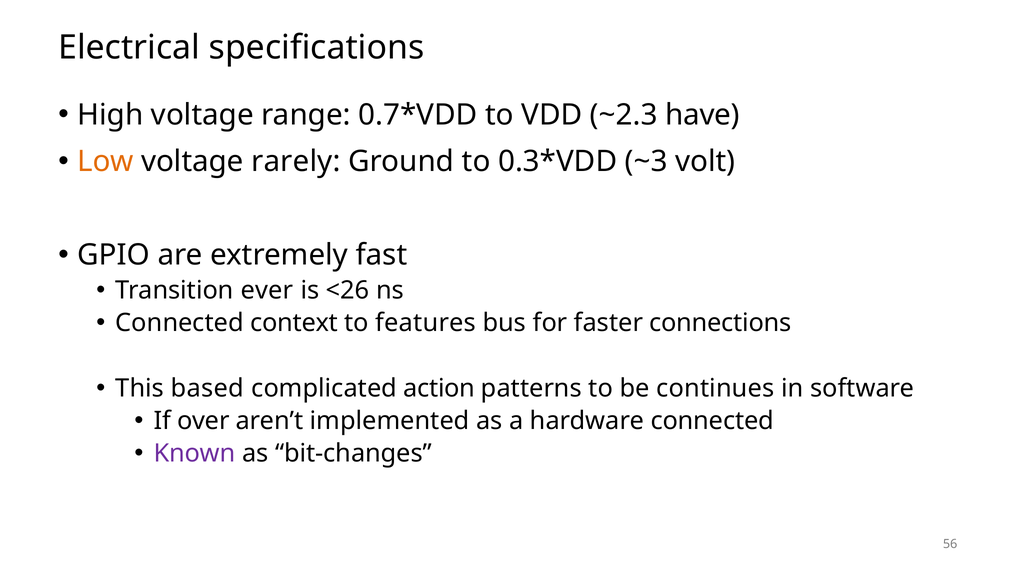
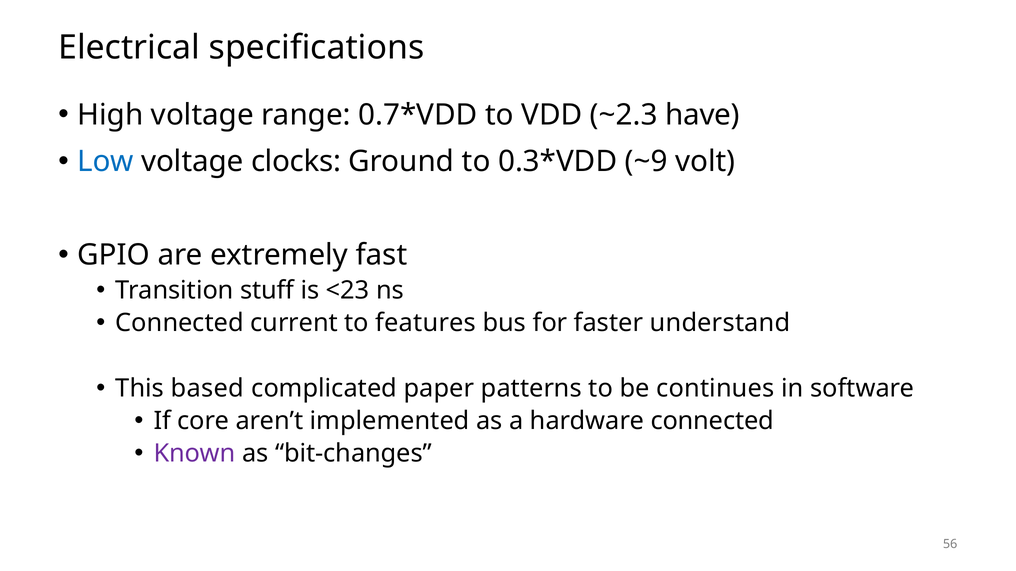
Low colour: orange -> blue
rarely: rarely -> clocks
~3: ~3 -> ~9
ever: ever -> stuff
<26: <26 -> <23
context: context -> current
connections: connections -> understand
action: action -> paper
over: over -> core
